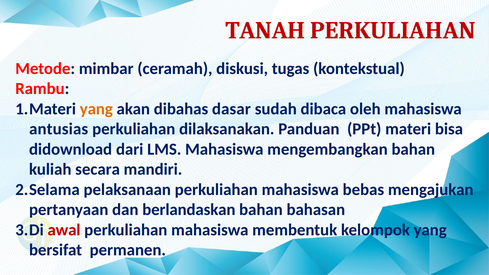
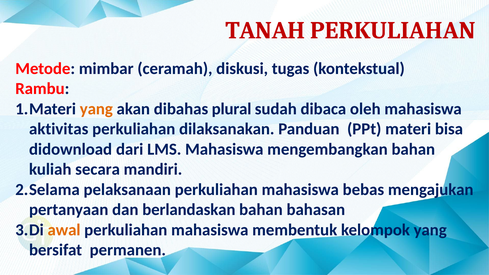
dasar: dasar -> plural
antusias: antusias -> aktivitas
awal colour: red -> orange
